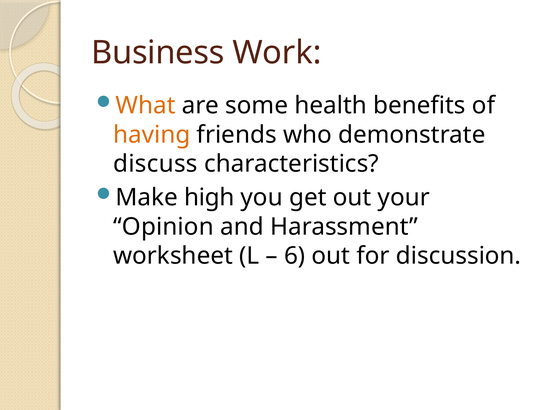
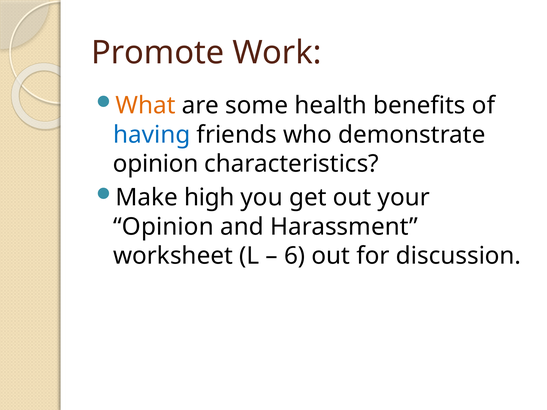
Business: Business -> Promote
having colour: orange -> blue
discuss at (155, 164): discuss -> opinion
